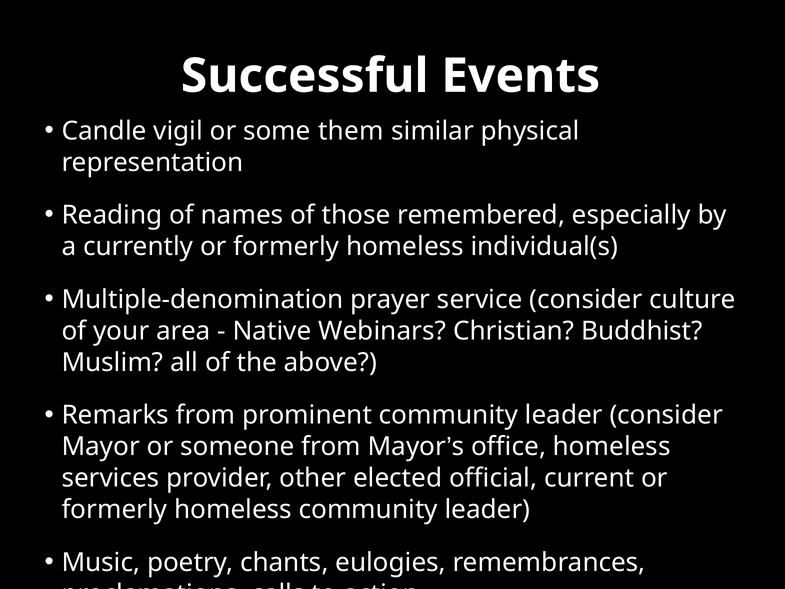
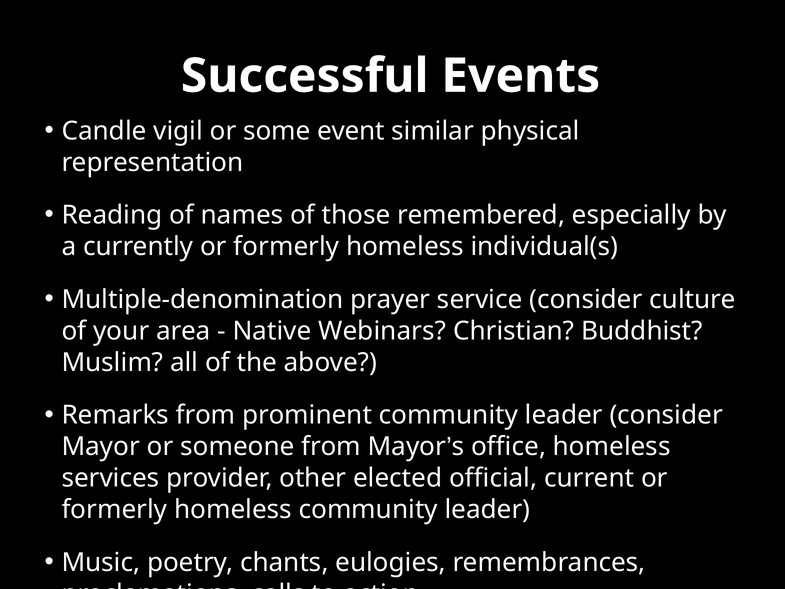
them: them -> event
